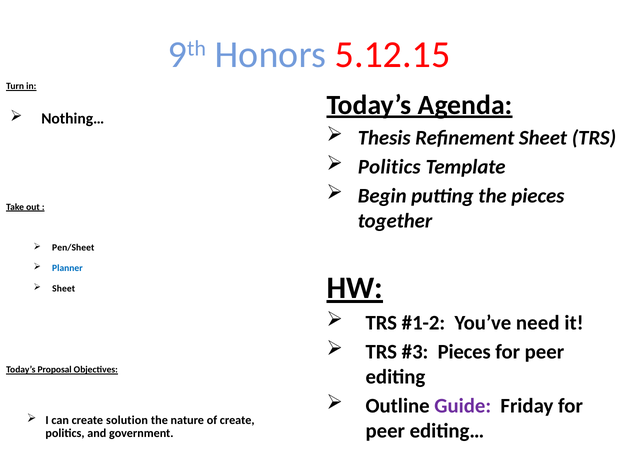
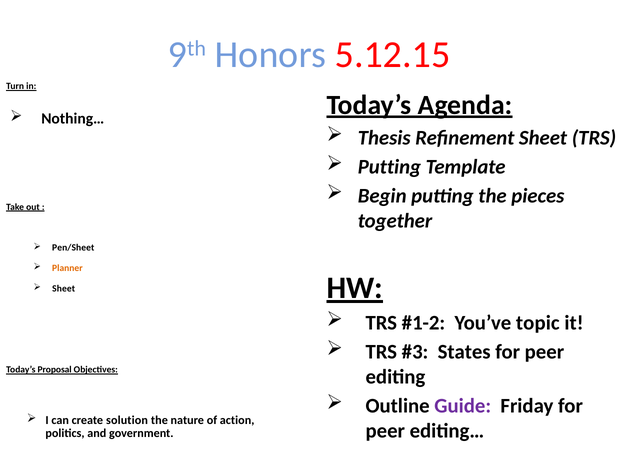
Politics at (389, 167): Politics -> Putting
Planner colour: blue -> orange
need: need -> topic
Pieces at (464, 351): Pieces -> States
of create: create -> action
